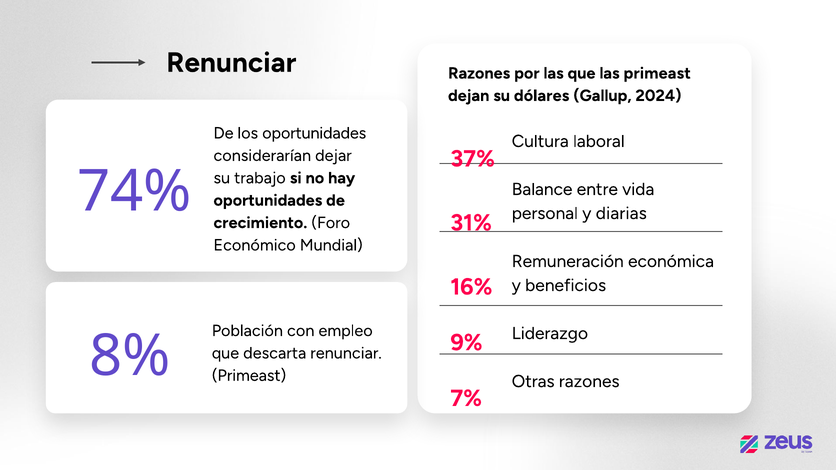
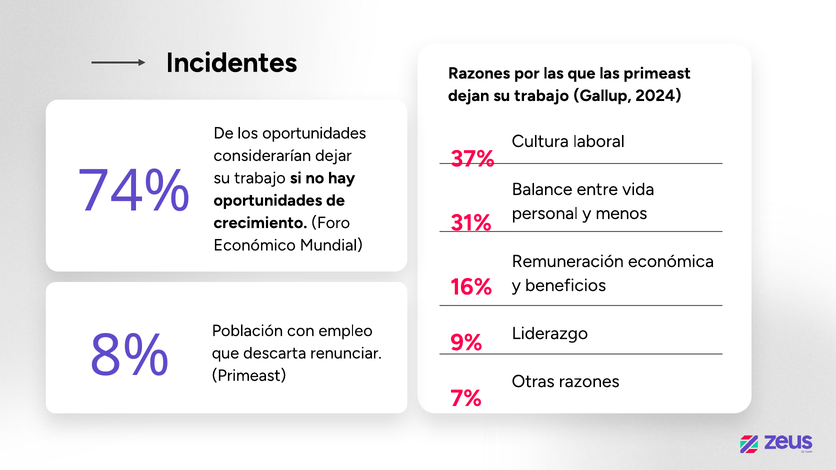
Renunciar at (231, 63): Renunciar -> Incidentes
dejan su dólares: dólares -> trabajo
diarias: diarias -> menos
